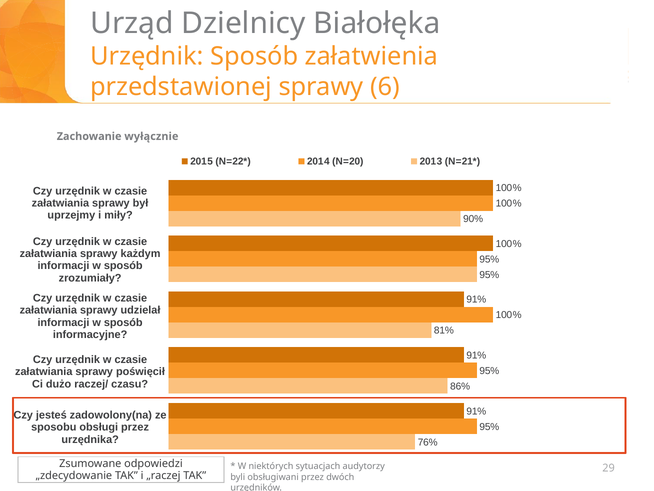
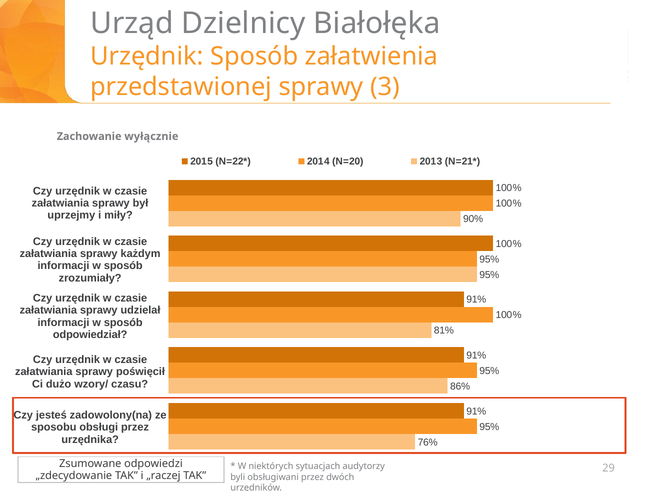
6: 6 -> 3
informacyjne: informacyjne -> odpowiedział
raczej/: raczej/ -> wzory/
